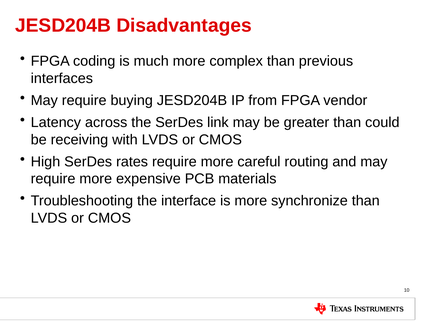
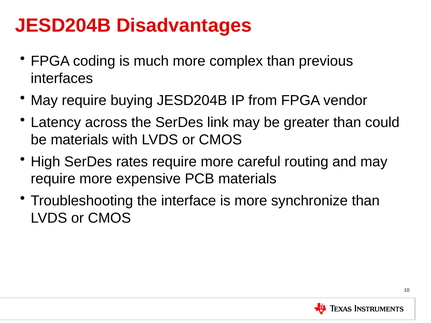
be receiving: receiving -> materials
